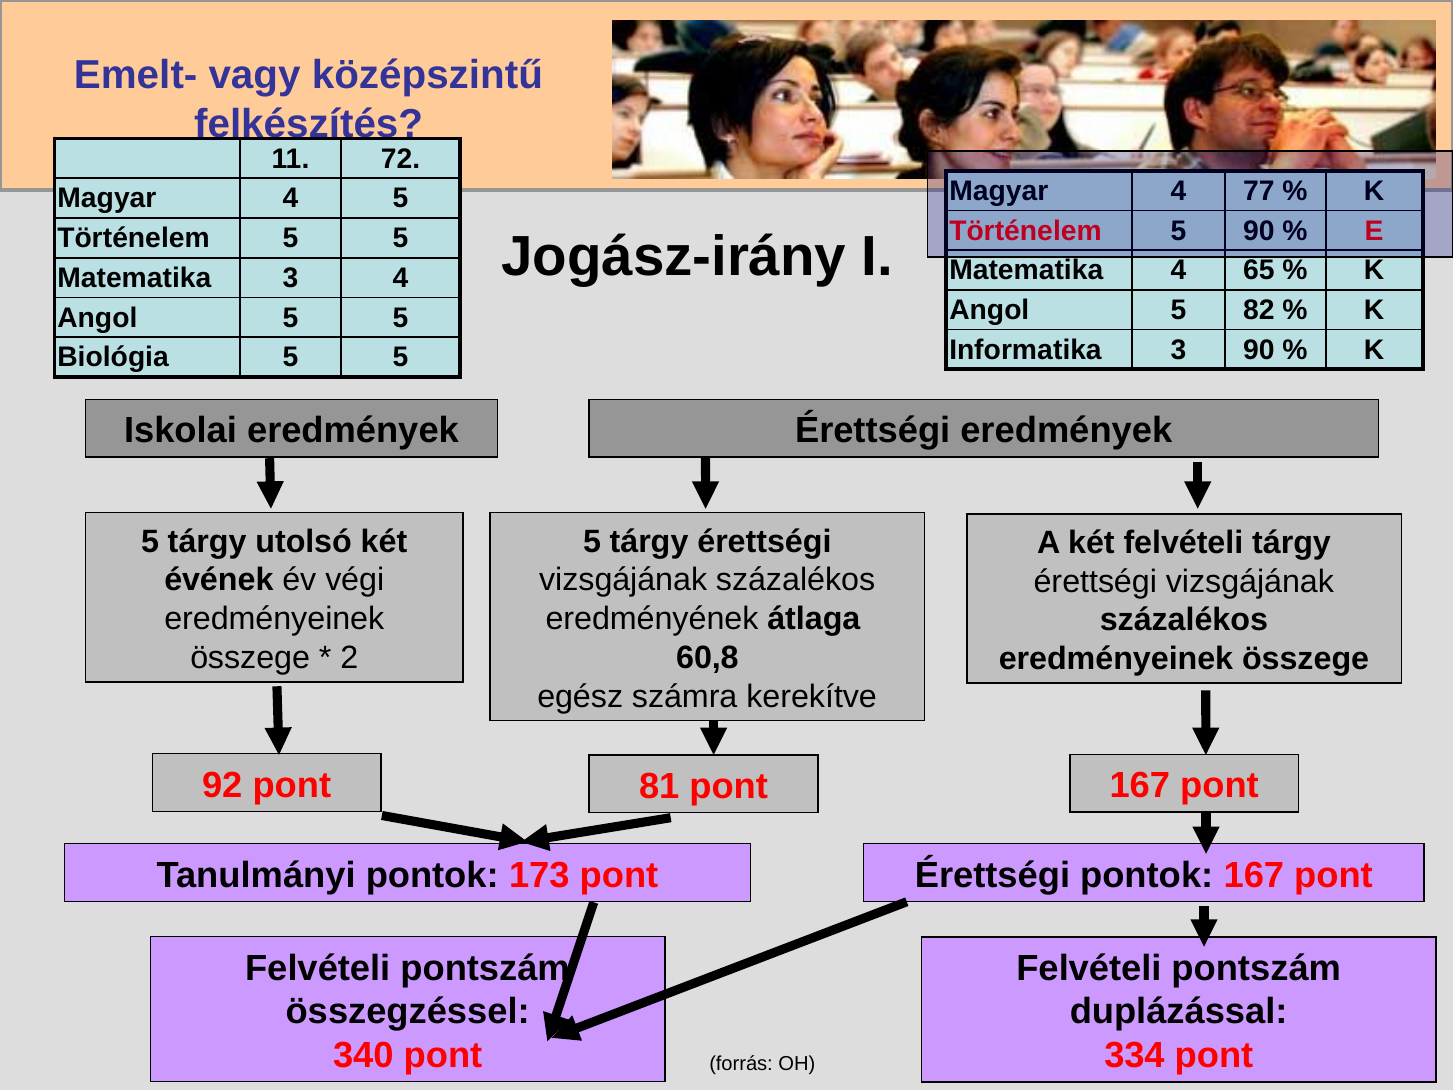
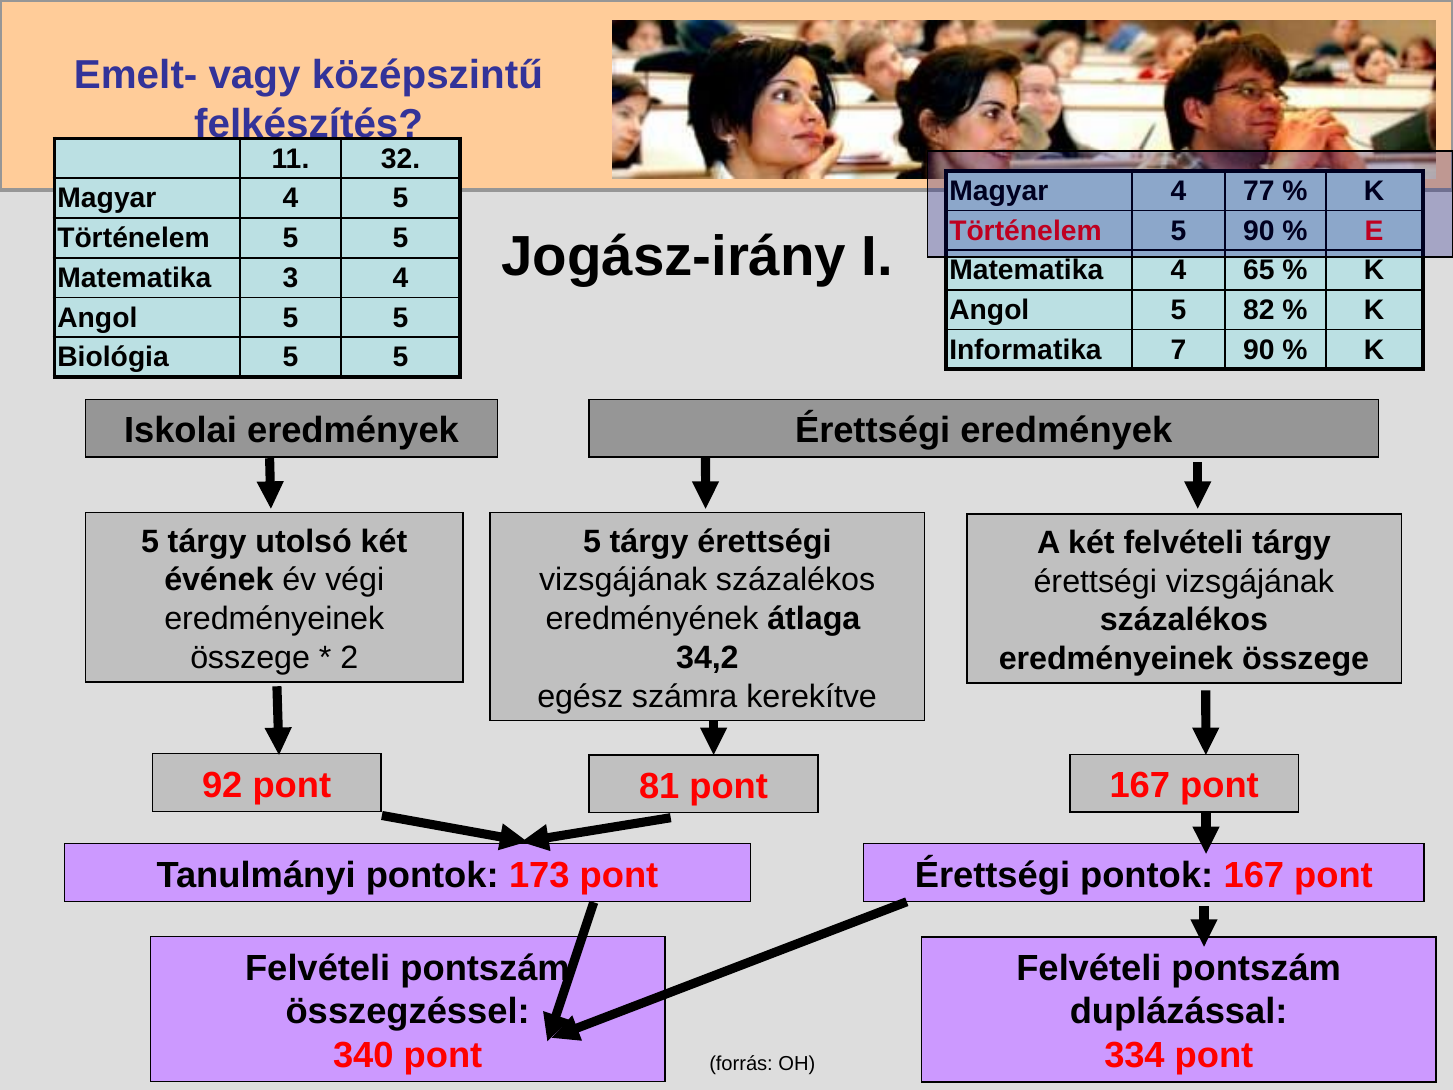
72: 72 -> 32
Informatika 3: 3 -> 7
60,8: 60,8 -> 34,2
